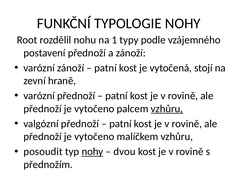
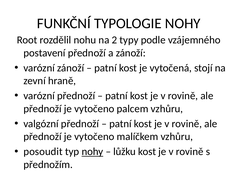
1: 1 -> 2
vzhůru at (167, 109) underline: present -> none
dvou: dvou -> lůžku
